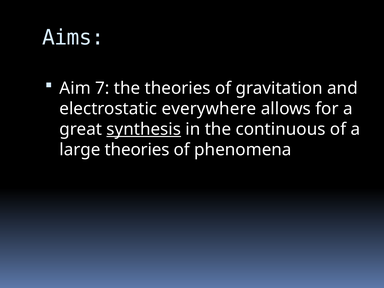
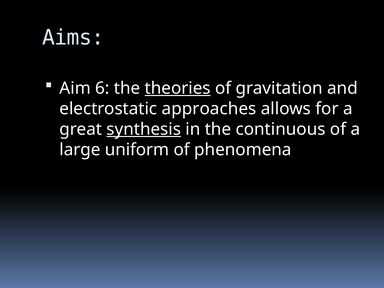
7: 7 -> 6
theories at (178, 88) underline: none -> present
everywhere: everywhere -> approaches
large theories: theories -> uniform
